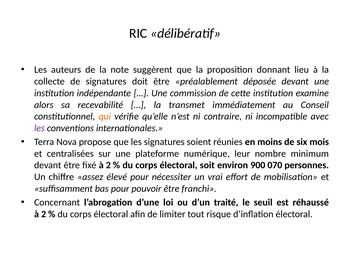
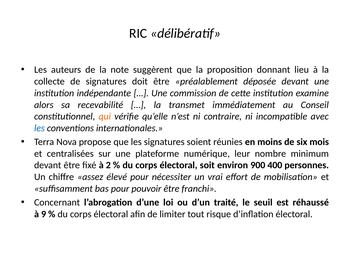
les at (39, 128) colour: purple -> blue
070: 070 -> 400
2 at (44, 214): 2 -> 9
